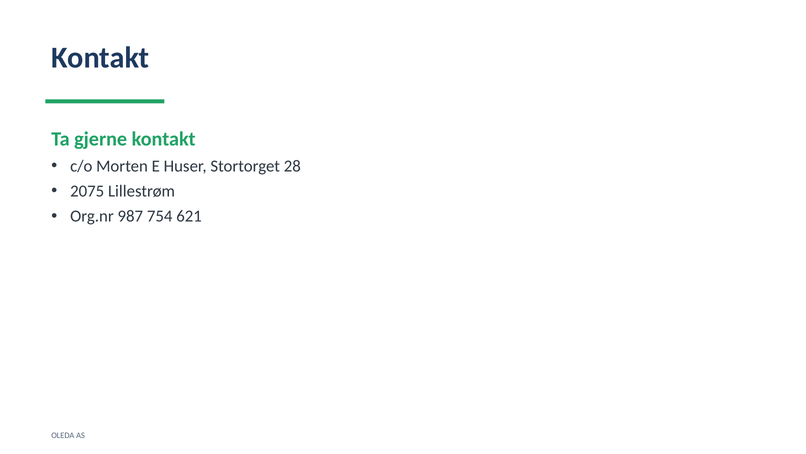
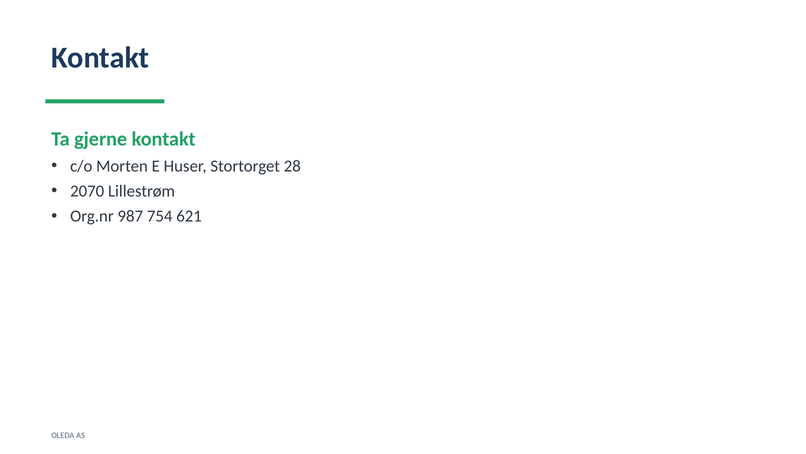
2075: 2075 -> 2070
